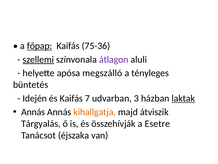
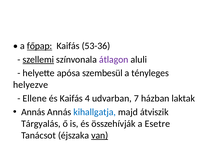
75-36: 75-36 -> 53-36
megszálló: megszálló -> szembesül
büntetés: büntetés -> helyezve
Idején: Idején -> Ellene
7: 7 -> 4
3: 3 -> 7
laktak underline: present -> none
kihallgatja colour: orange -> blue
van underline: none -> present
